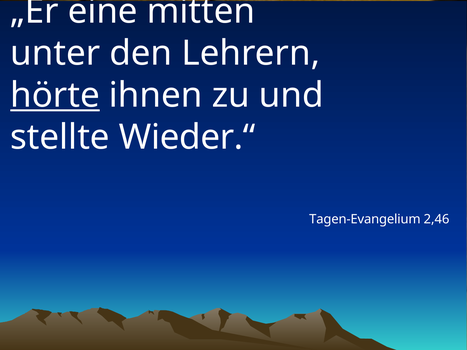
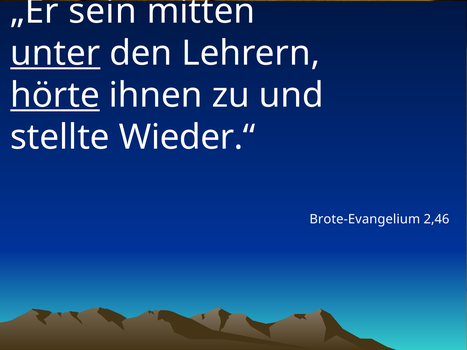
eine: eine -> sein
unter underline: none -> present
Tagen-Evangelium: Tagen-Evangelium -> Brote-Evangelium
